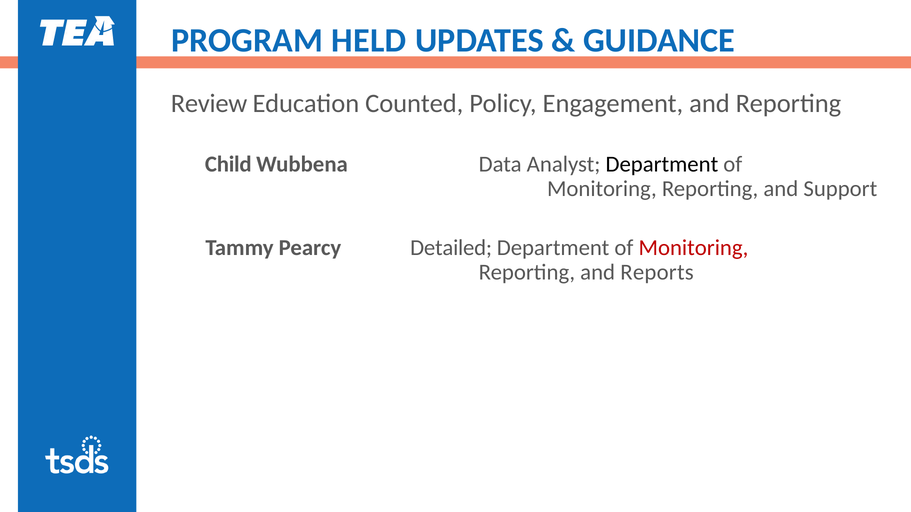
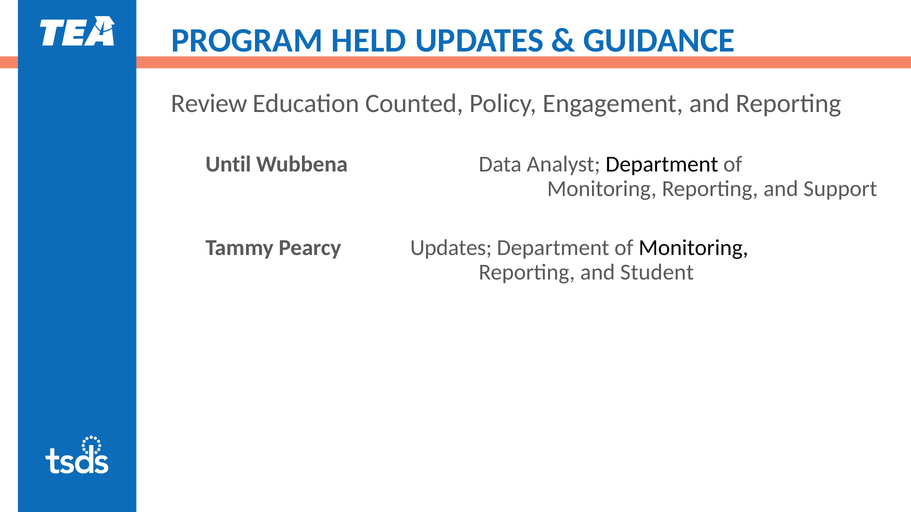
Child: Child -> Until
Pearcy Detailed: Detailed -> Updates
Monitoring at (693, 248) colour: red -> black
Reports: Reports -> Student
